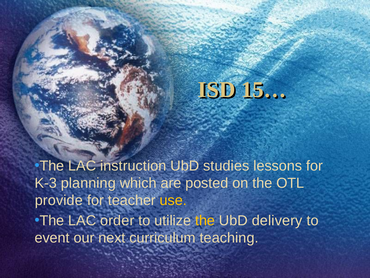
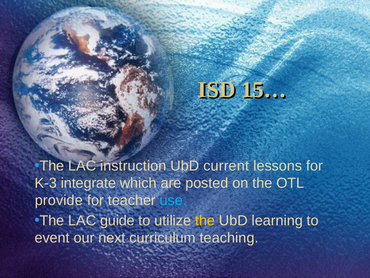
studies: studies -> current
planning: planning -> integrate
use colour: yellow -> light blue
order: order -> guide
delivery: delivery -> learning
